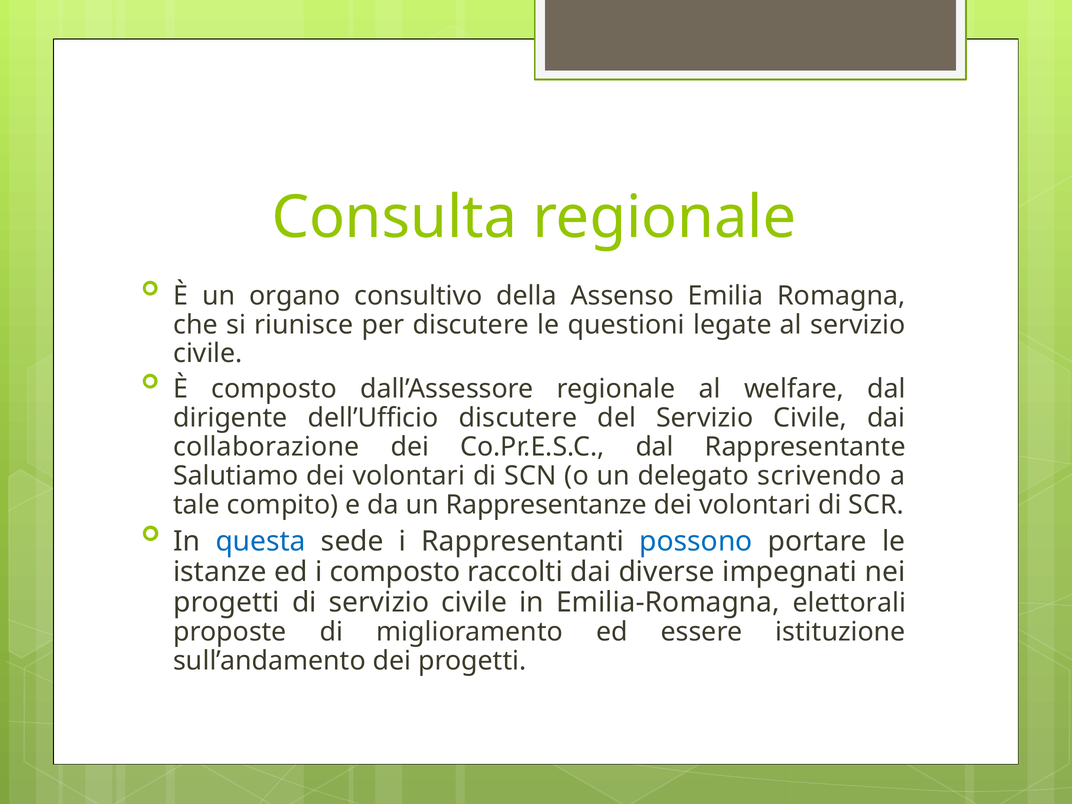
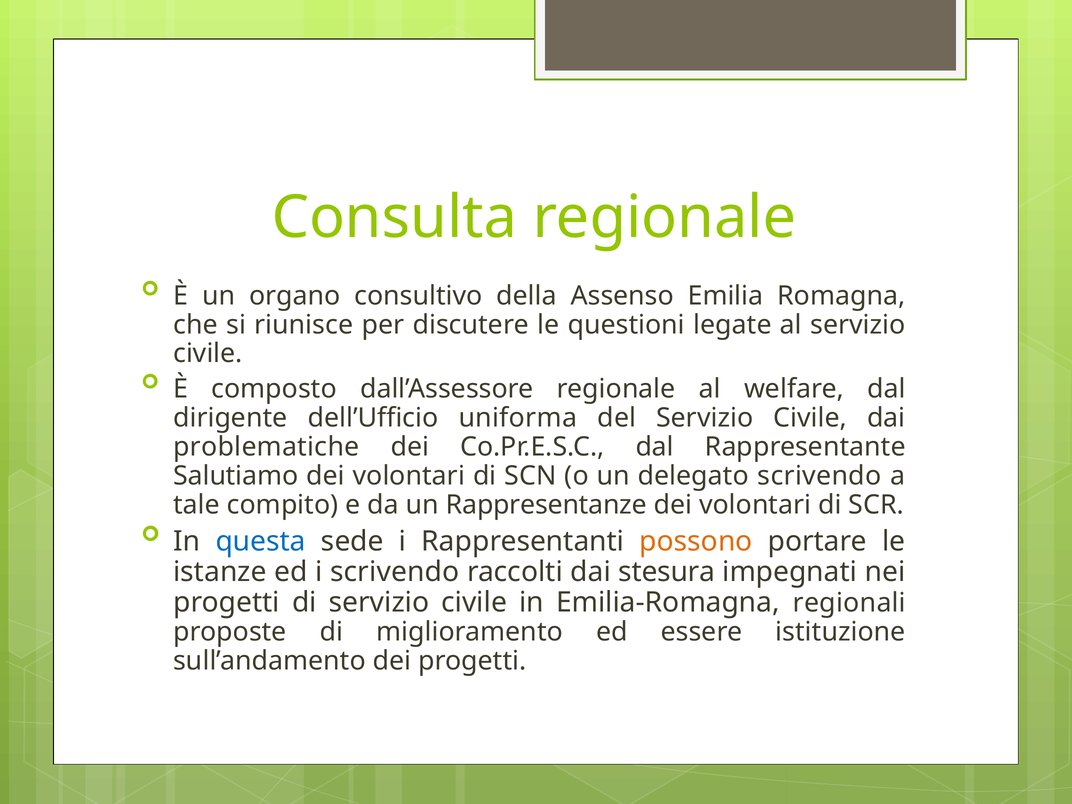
dell’Ufficio discutere: discutere -> uniforma
collaborazione: collaborazione -> problematiche
possono colour: blue -> orange
i composto: composto -> scrivendo
diverse: diverse -> stesura
elettorali: elettorali -> regionali
